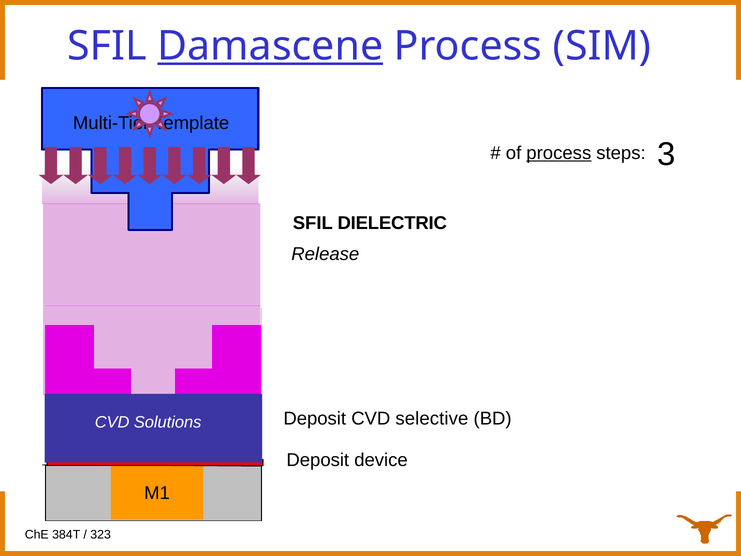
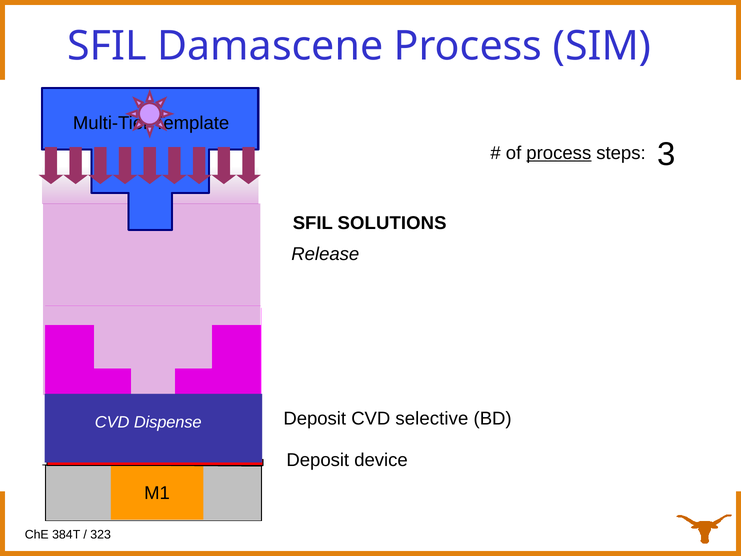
Damascene underline: present -> none
DIELECTRIC: DIELECTRIC -> SOLUTIONS
CVD Solutions: Solutions -> Dispense
